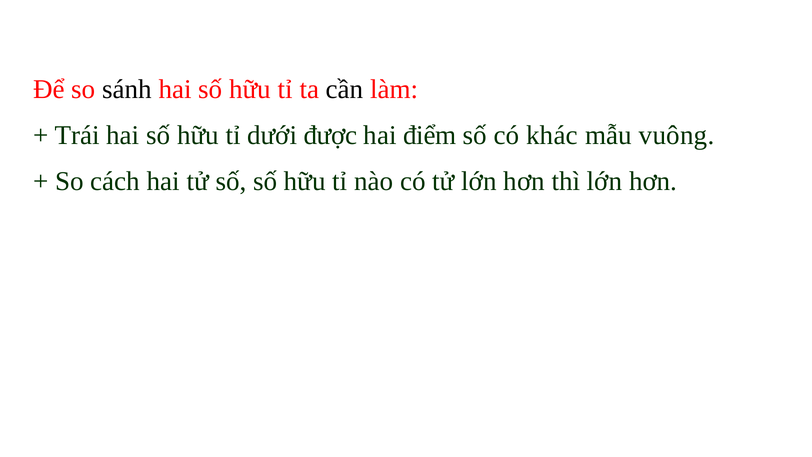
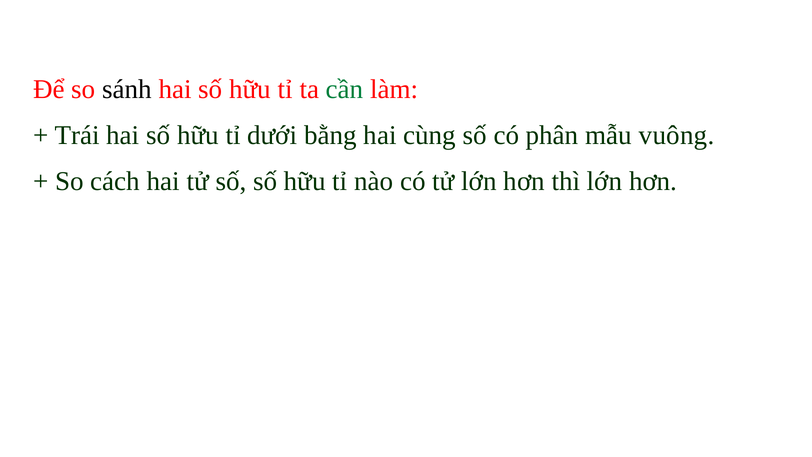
cần colour: black -> green
được: được -> bằng
điểm: điểm -> cùng
khác: khác -> phân
